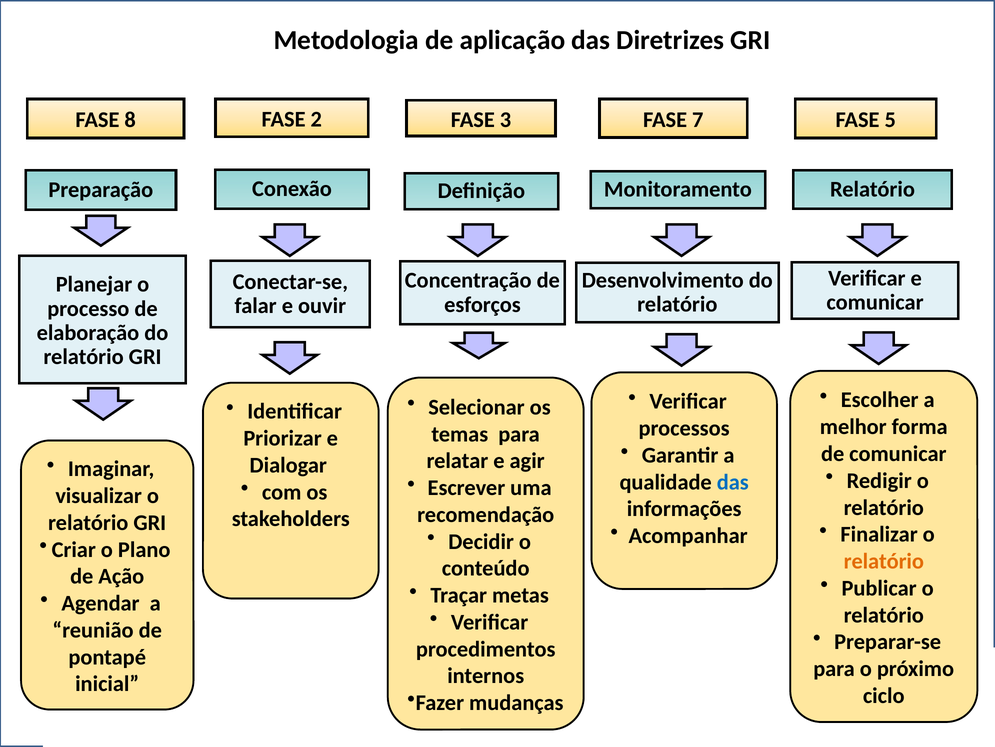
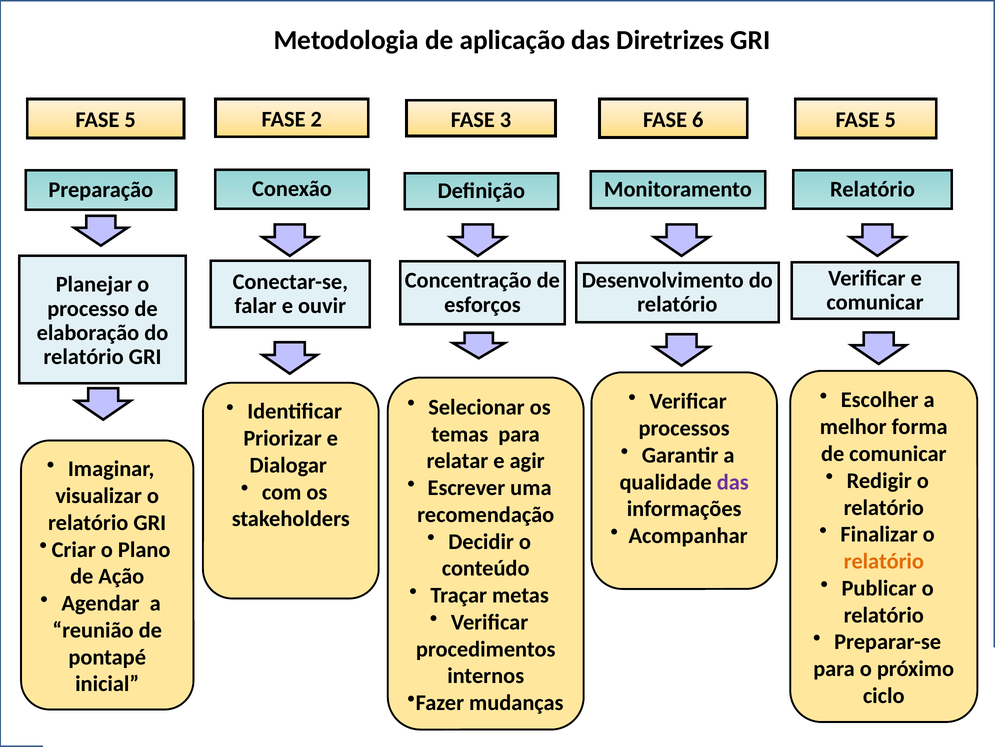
7: 7 -> 6
8 at (130, 120): 8 -> 5
das at (733, 482) colour: blue -> purple
